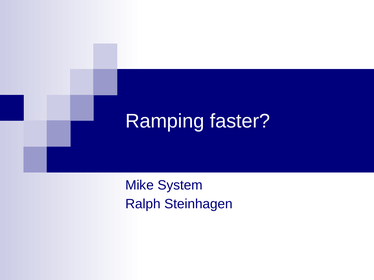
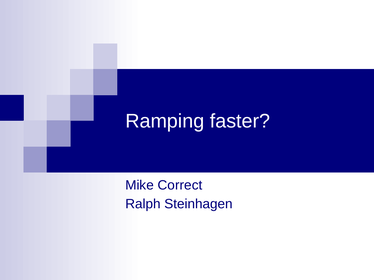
System: System -> Correct
